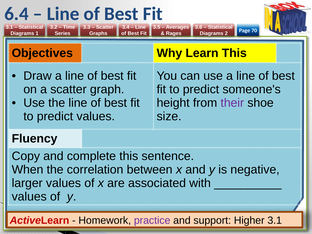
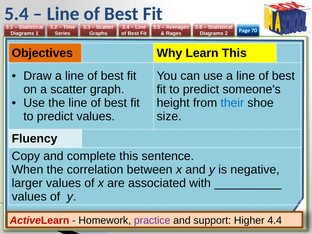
6.4: 6.4 -> 5.4
their colour: purple -> blue
Higher 3.1: 3.1 -> 4.4
